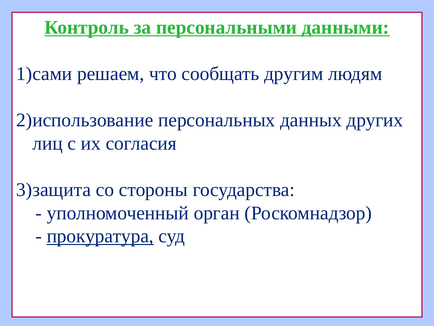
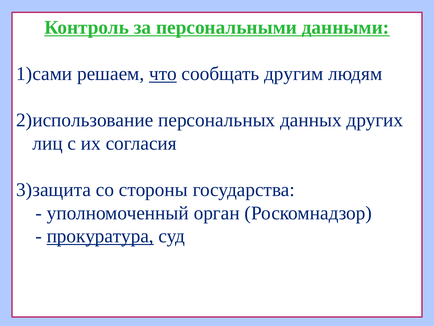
что underline: none -> present
